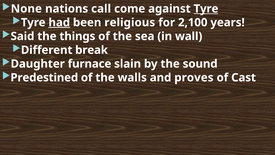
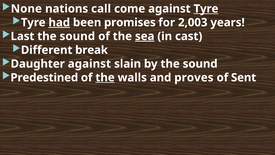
religious: religious -> promises
2,100: 2,100 -> 2,003
Said: Said -> Last
things at (77, 36): things -> sound
sea underline: none -> present
wall: wall -> cast
Daughter furnace: furnace -> against
the at (105, 77) underline: none -> present
Cast: Cast -> Sent
